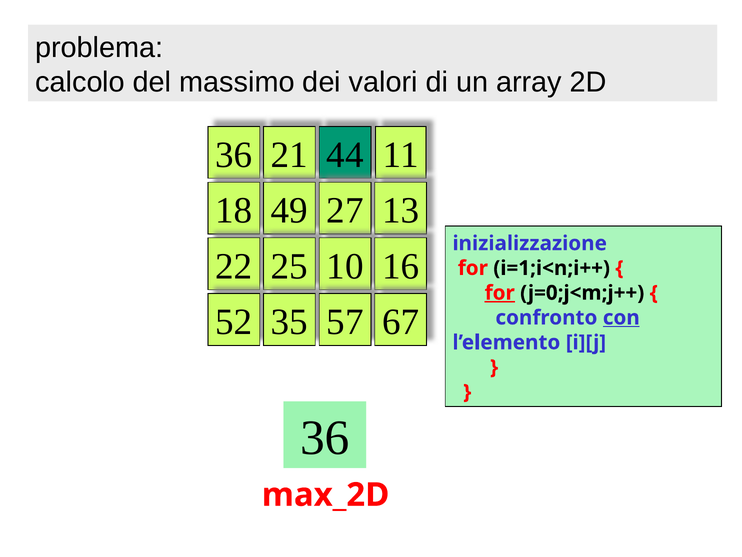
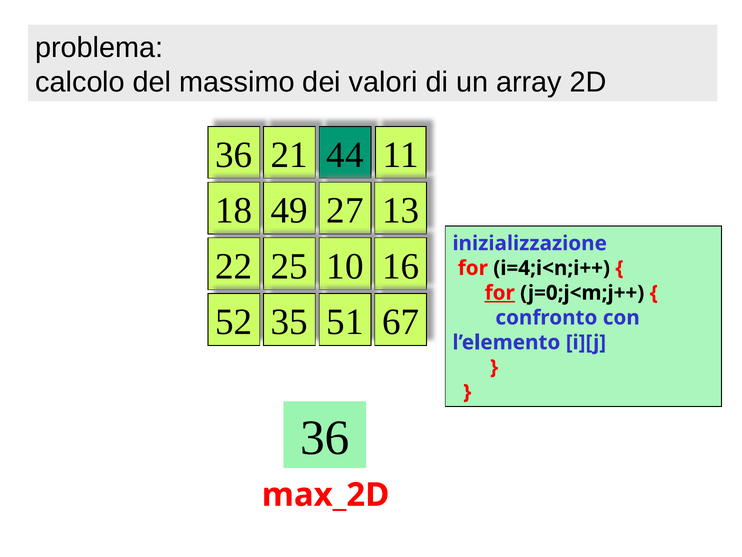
i=1;i<n;i++: i=1;i<n;i++ -> i=4;i<n;i++
57: 57 -> 51
con underline: present -> none
